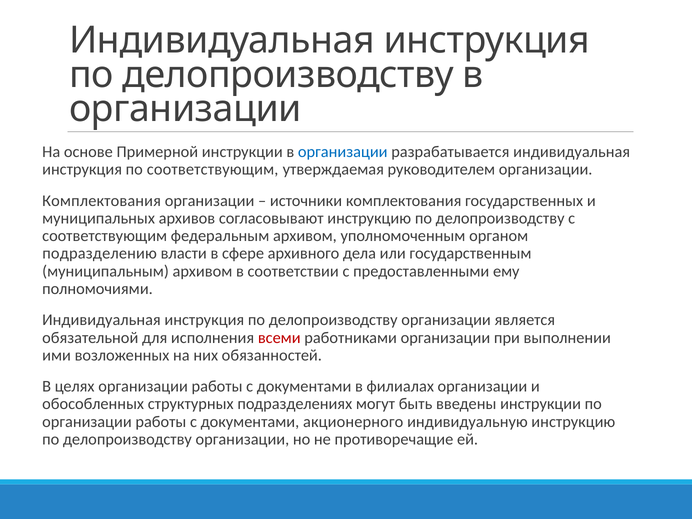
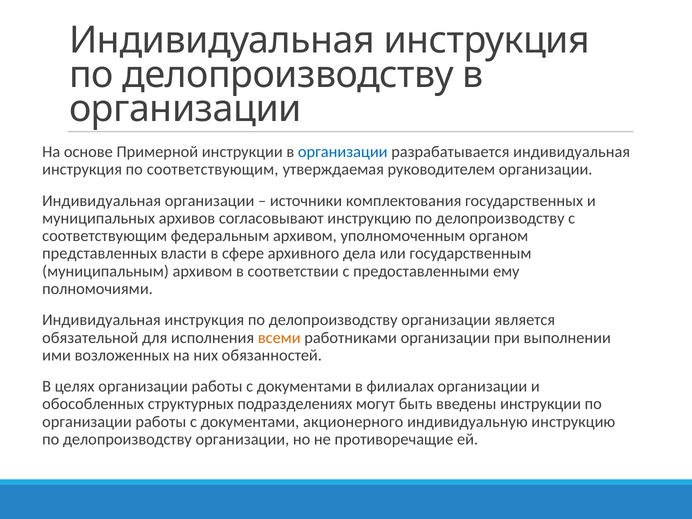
Комплектования at (102, 201): Комплектования -> Индивидуальная
подразделению: подразделению -> представленных
всеми colour: red -> orange
